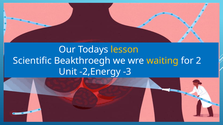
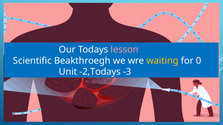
lesson colour: yellow -> pink
2: 2 -> 0
-2,Energy: -2,Energy -> -2,Todays
